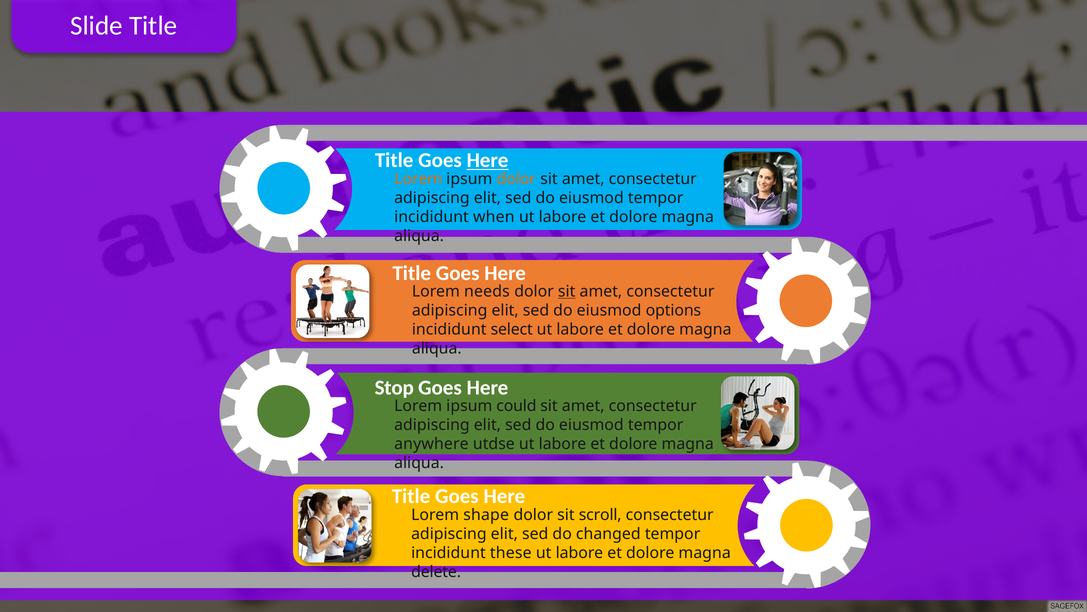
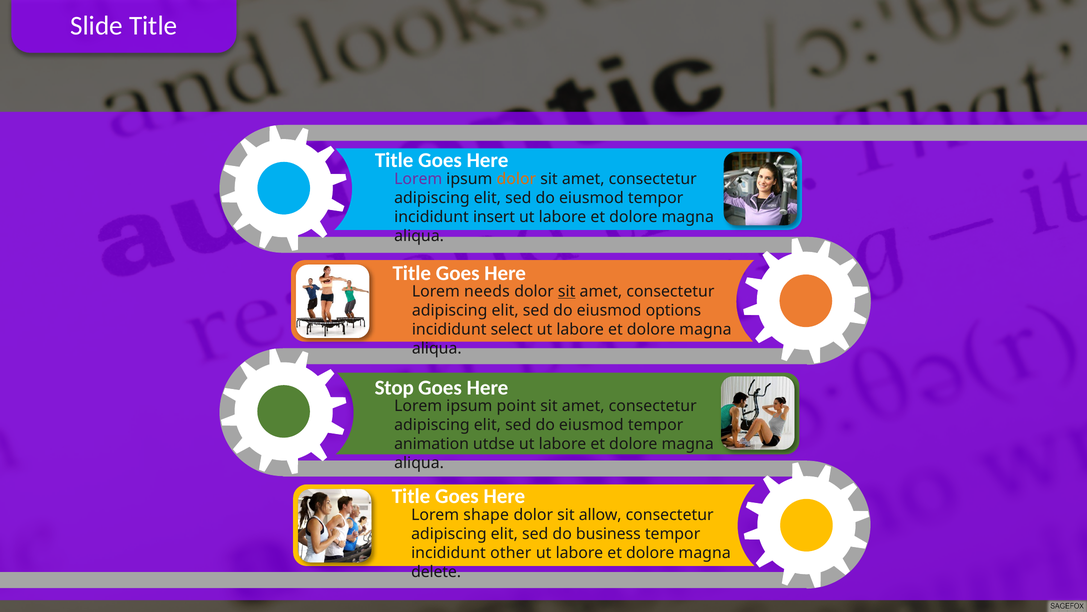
Here at (488, 160) underline: present -> none
Lorem at (418, 179) colour: orange -> purple
when: when -> insert
could: could -> point
anywhere: anywhere -> animation
scroll: scroll -> allow
changed: changed -> business
these: these -> other
